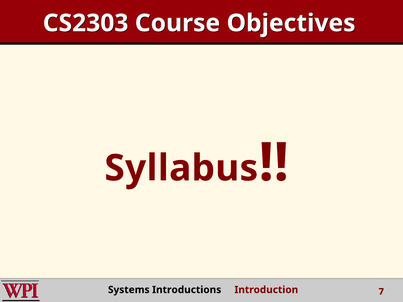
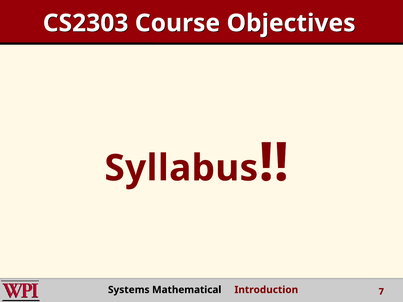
Introductions: Introductions -> Mathematical
